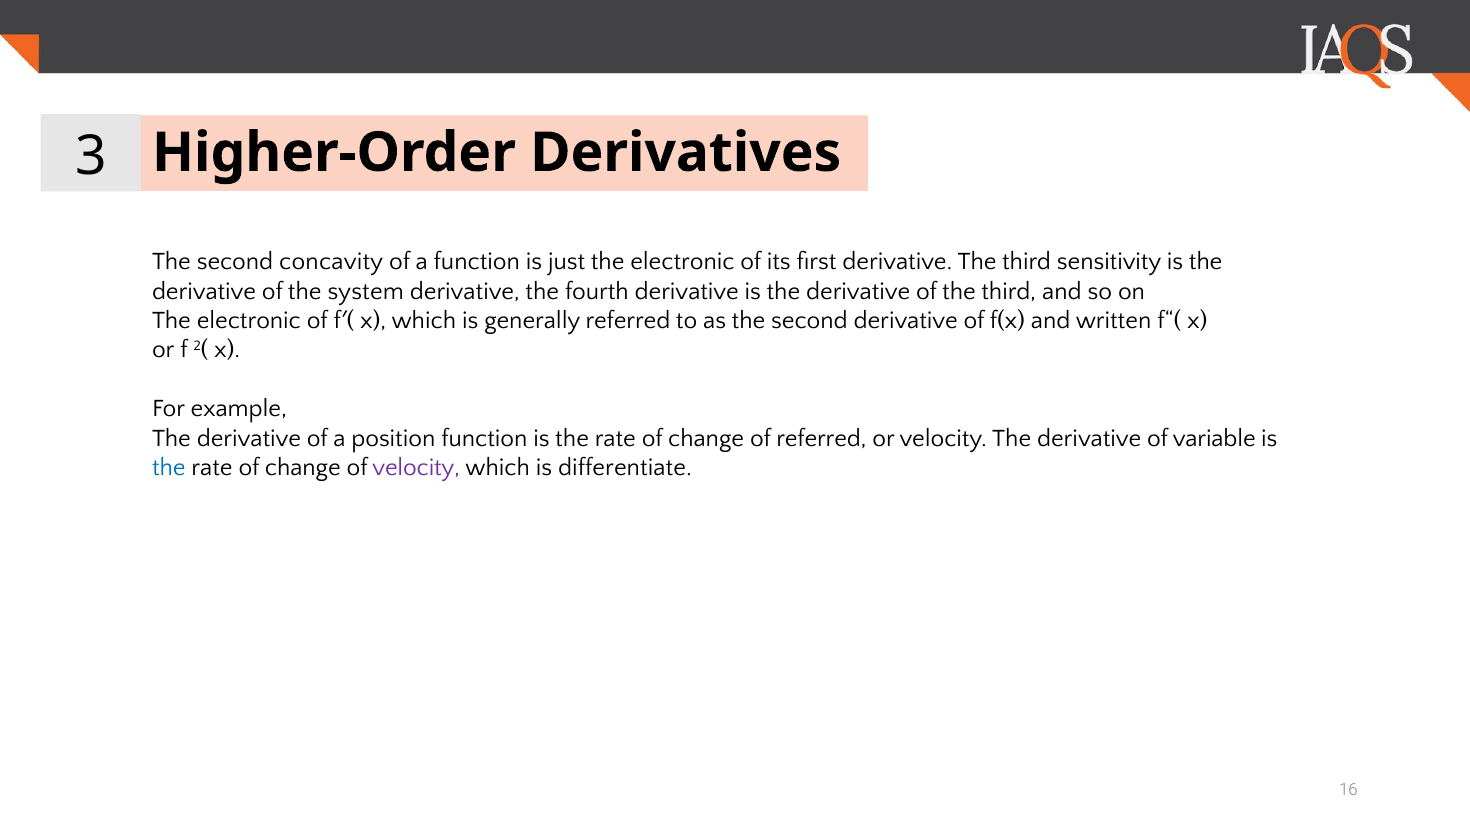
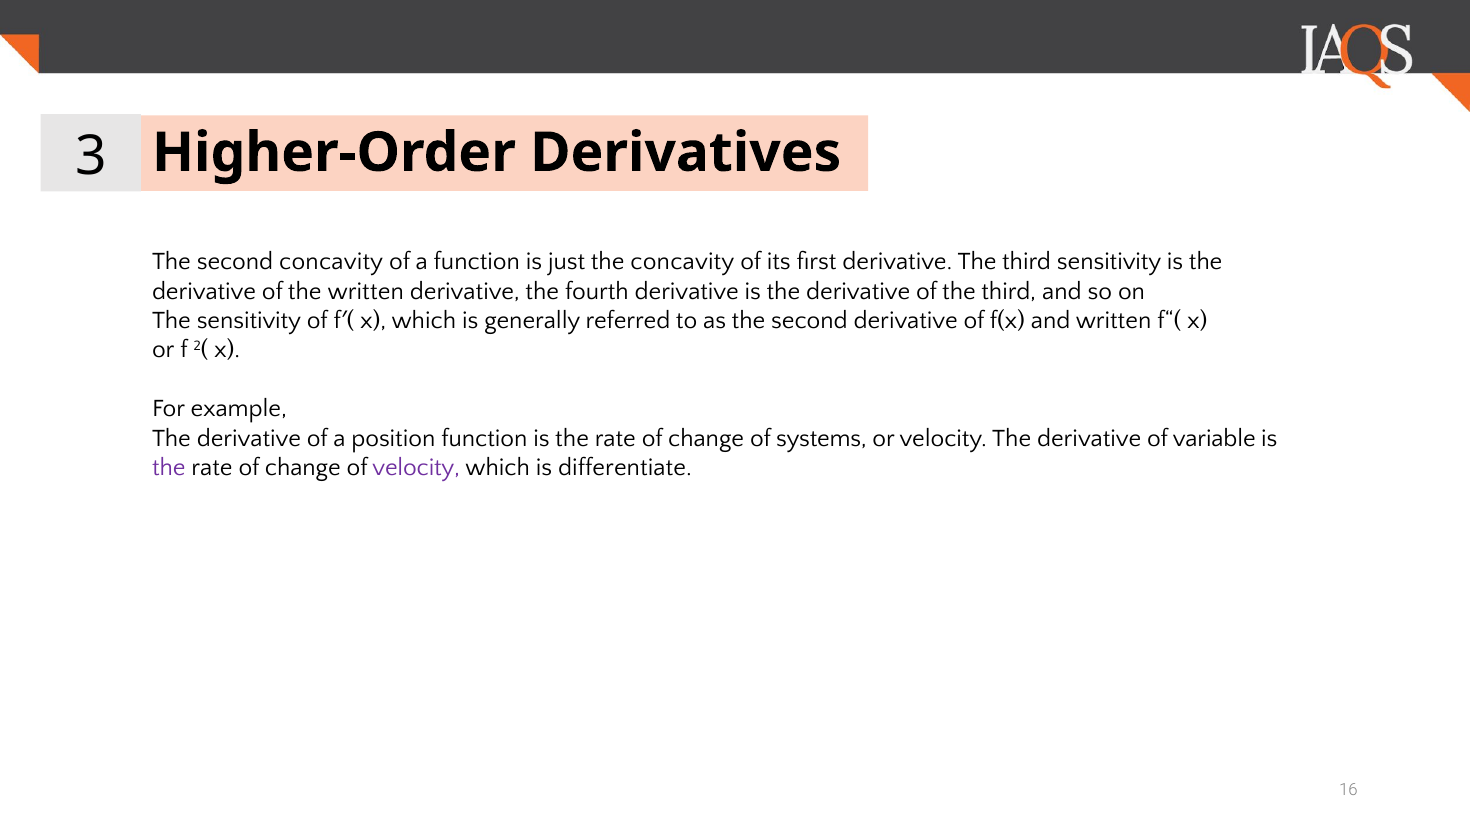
just the electronic: electronic -> concavity
the system: system -> written
electronic at (249, 320): electronic -> sensitivity
of referred: referred -> systems
the at (169, 467) colour: blue -> purple
